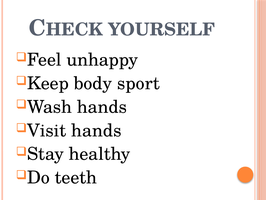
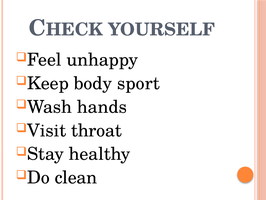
Visit hands: hands -> throat
teeth: teeth -> clean
